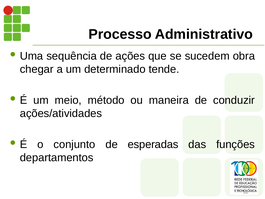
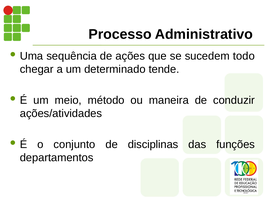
obra: obra -> todo
esperadas: esperadas -> disciplinas
